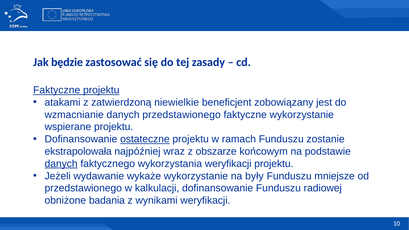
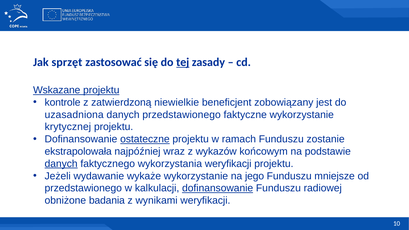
będzie: będzie -> sprzęt
tej underline: none -> present
Faktyczne at (57, 90): Faktyczne -> Wskazane
atakami: atakami -> kontrole
wzmacnianie: wzmacnianie -> uzasadniona
wspierane: wspierane -> krytycznej
obszarze: obszarze -> wykazów
były: były -> jego
dofinansowanie at (218, 188) underline: none -> present
